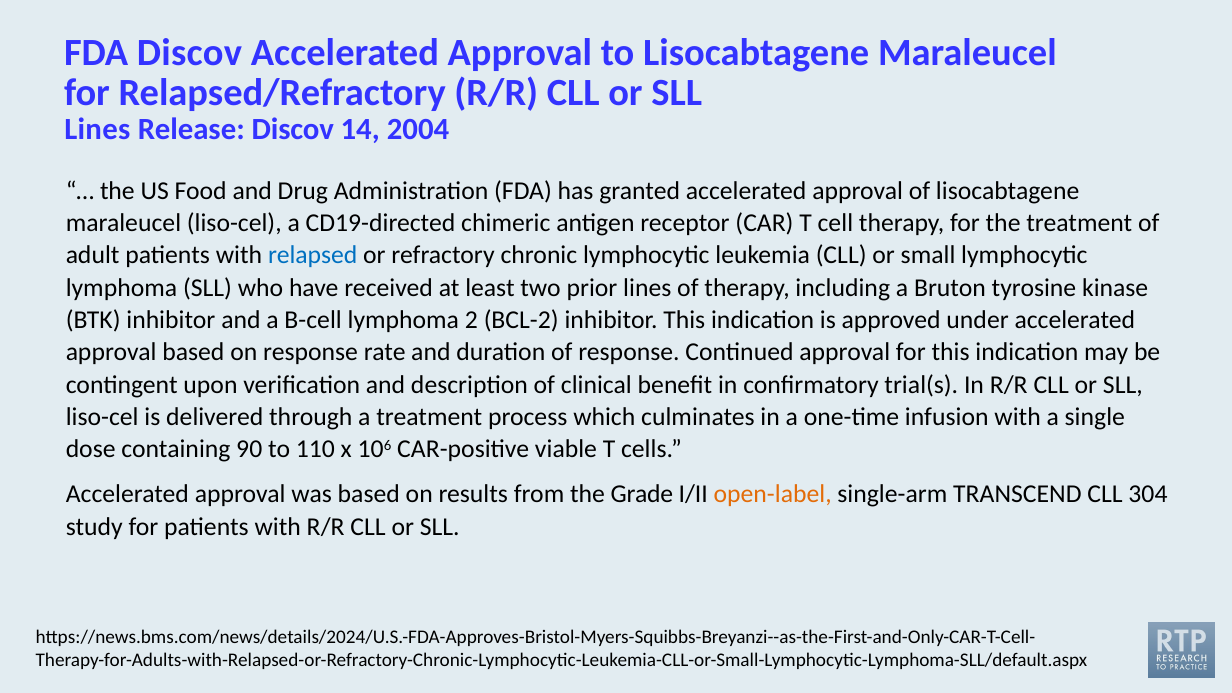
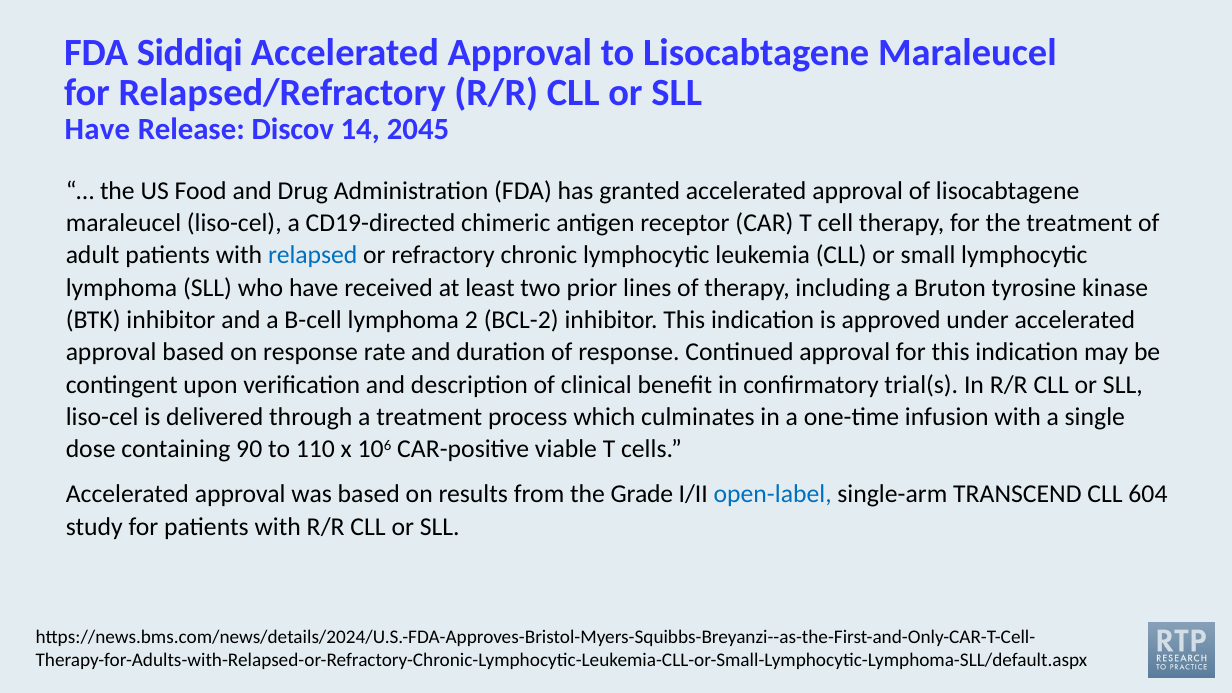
FDA Discov: Discov -> Siddiqi
Lines at (97, 130): Lines -> Have
2004: 2004 -> 2045
open-label colour: orange -> blue
304: 304 -> 604
